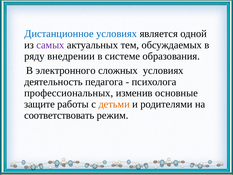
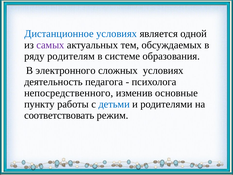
внедрении: внедрении -> родителям
профессиональных: профессиональных -> непосредственного
защите: защите -> пункту
детьми colour: orange -> blue
